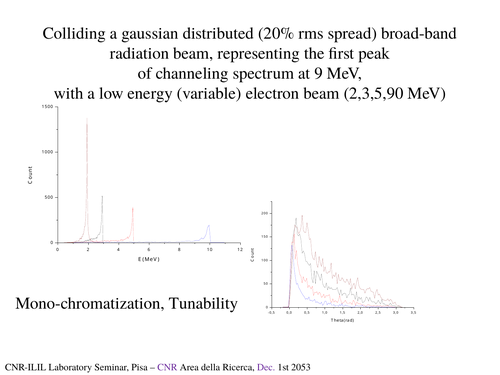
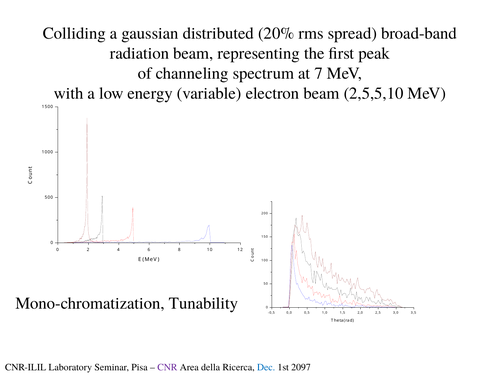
9: 9 -> 7
2,3,5,90: 2,3,5,90 -> 2,5,5,10
Dec colour: purple -> blue
2053: 2053 -> 2097
